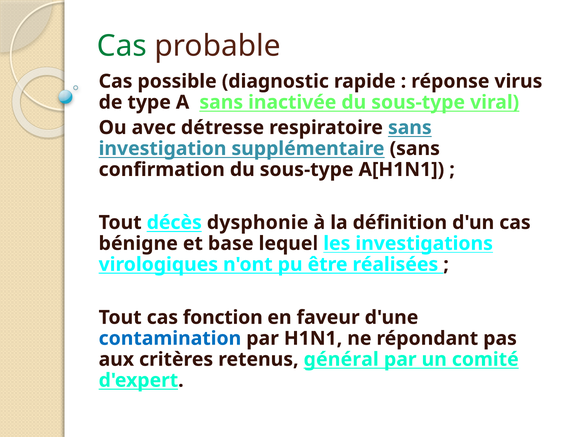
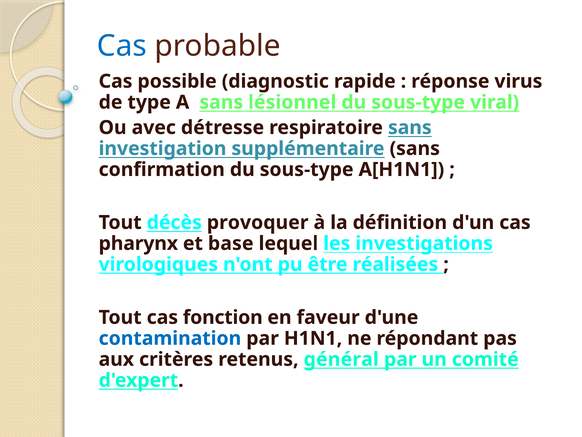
Cas at (122, 46) colour: green -> blue
inactivée: inactivée -> lésionnel
dysphonie: dysphonie -> provoquer
bénigne: bénigne -> pharynx
